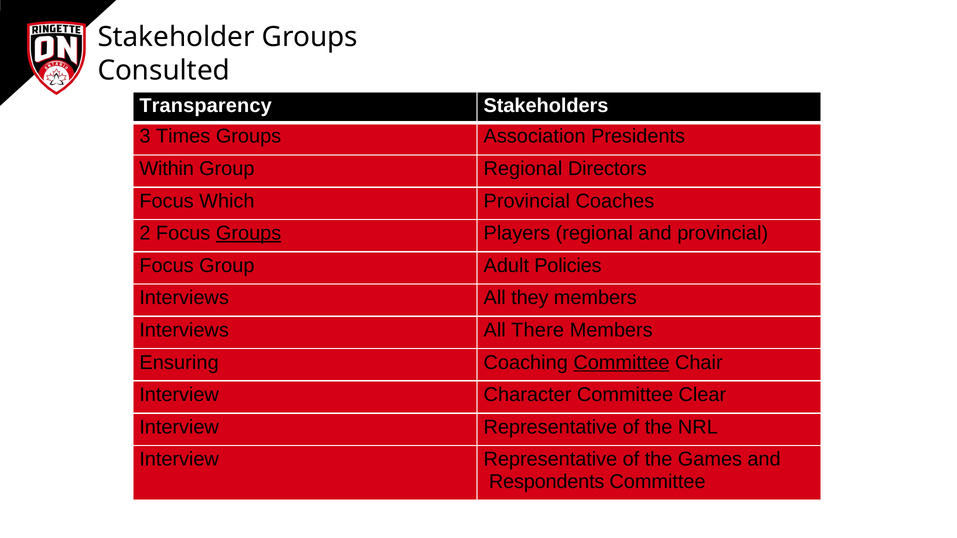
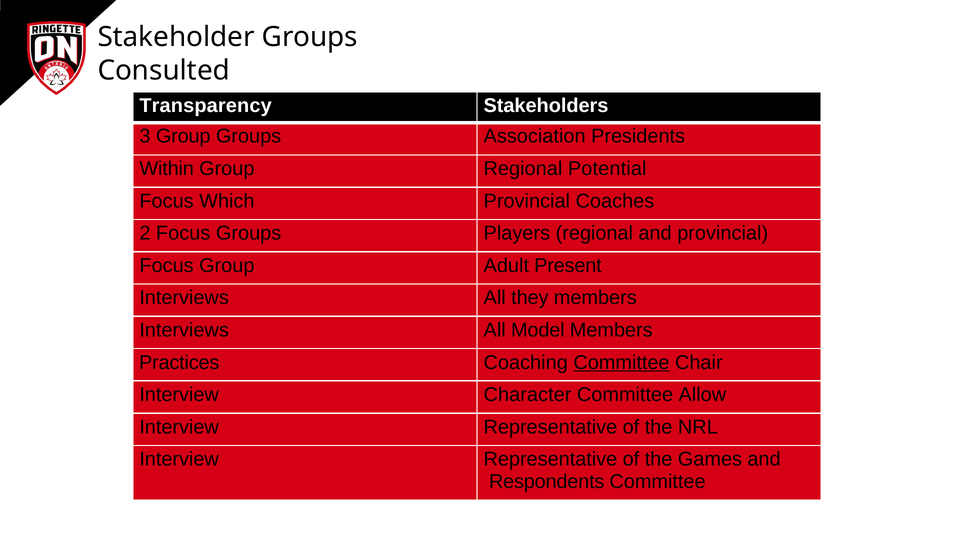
3 Times: Times -> Group
Directors: Directors -> Potential
Groups at (249, 233) underline: present -> none
Policies: Policies -> Present
There: There -> Model
Ensuring: Ensuring -> Practices
Clear: Clear -> Allow
